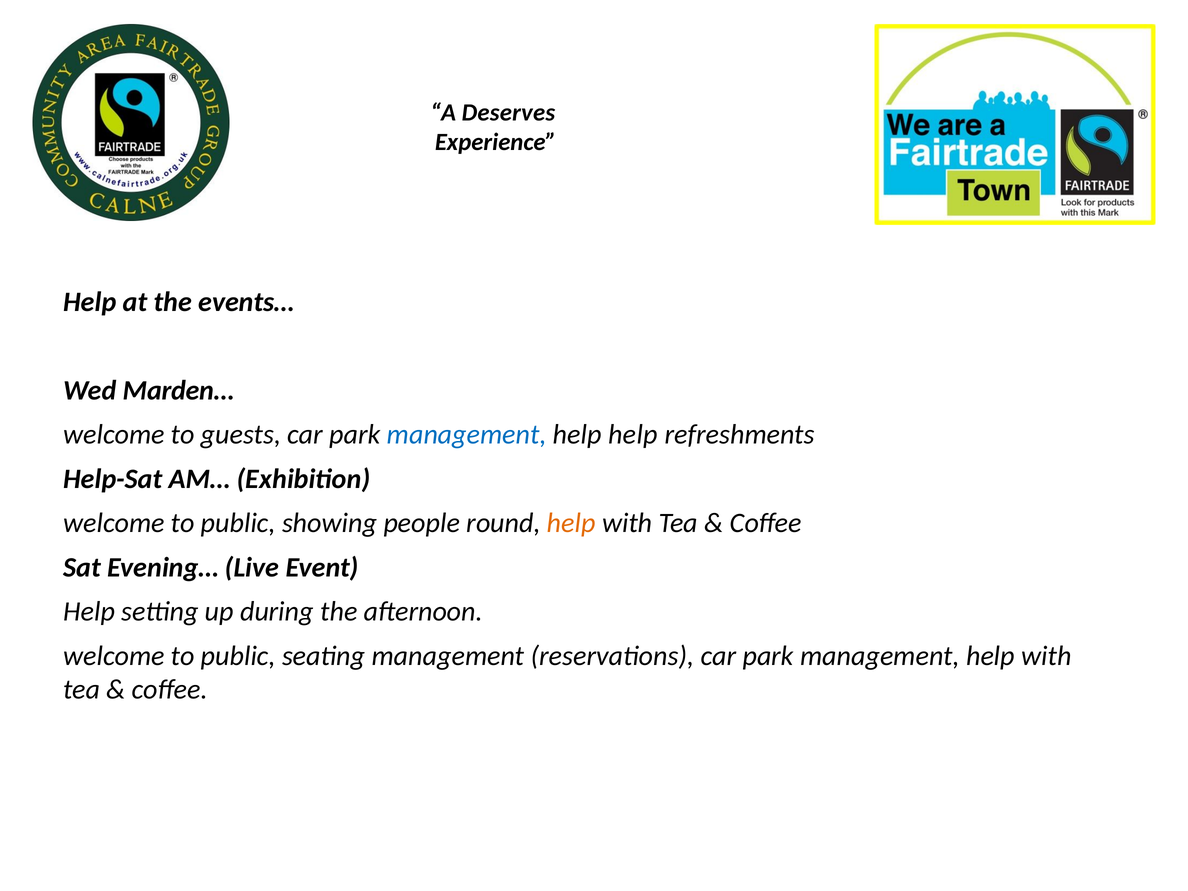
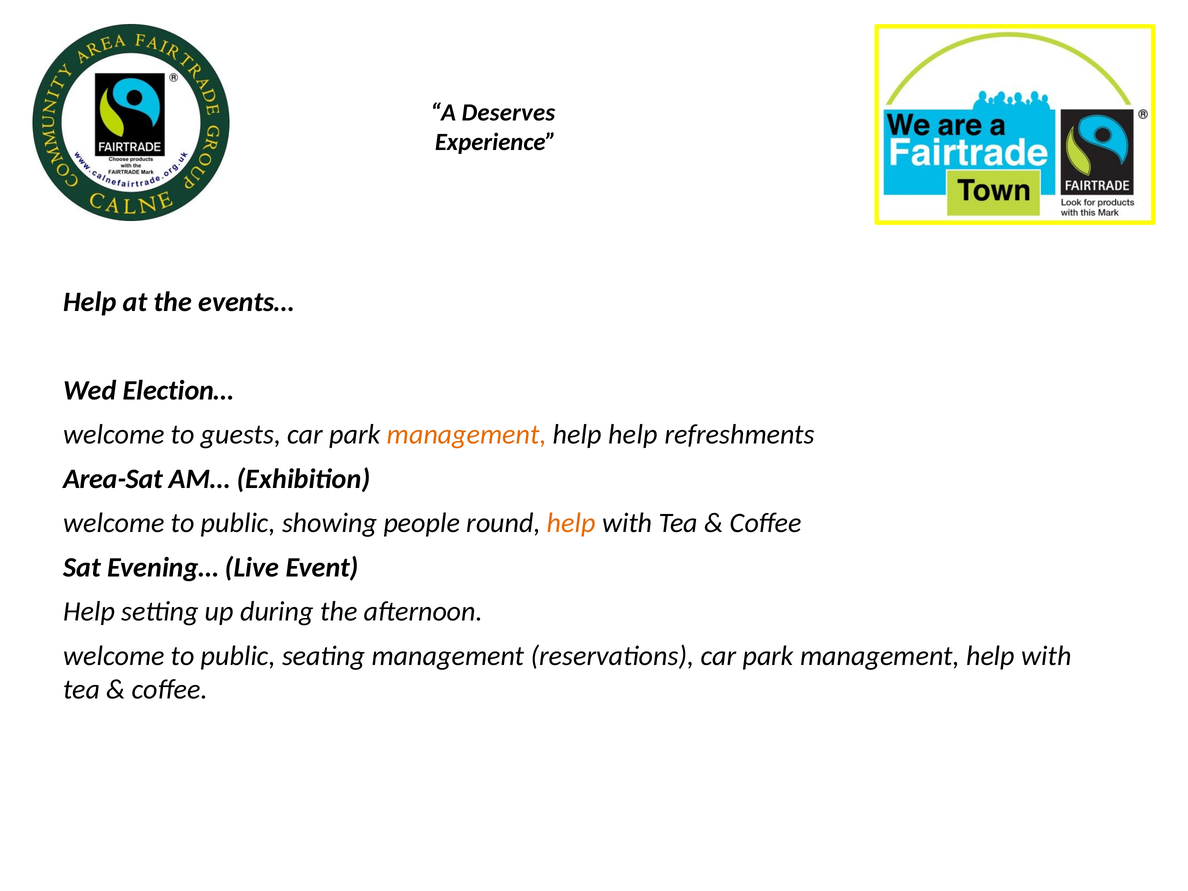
Marden…: Marden… -> Election…
management at (467, 435) colour: blue -> orange
Help-Sat: Help-Sat -> Area-Sat
